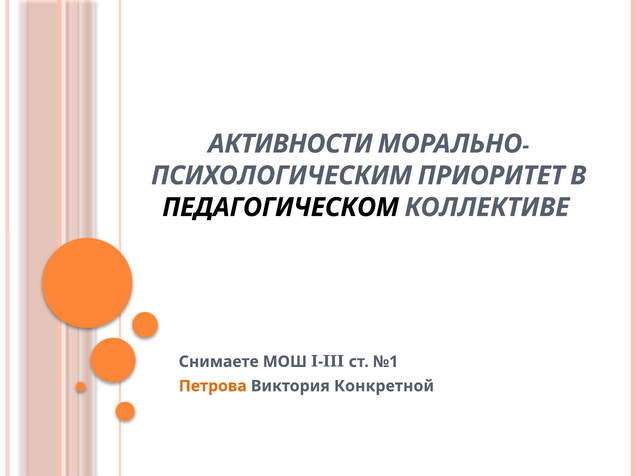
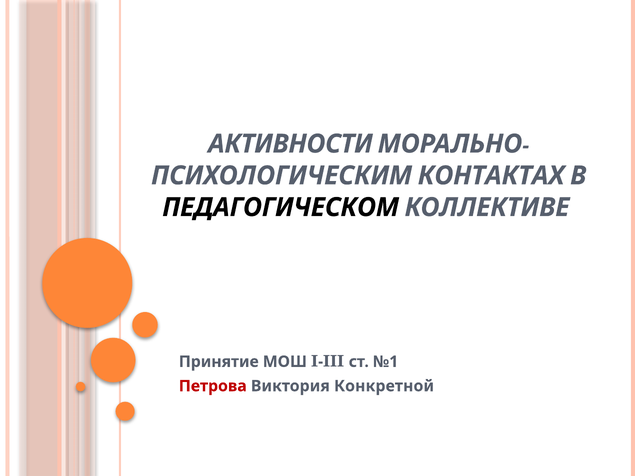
ПРИОРИТЕТ: ПРИОРИТЕТ -> КОНТАКТАХ
Снимаете: Снимаете -> Принятие
Петрова colour: orange -> red
